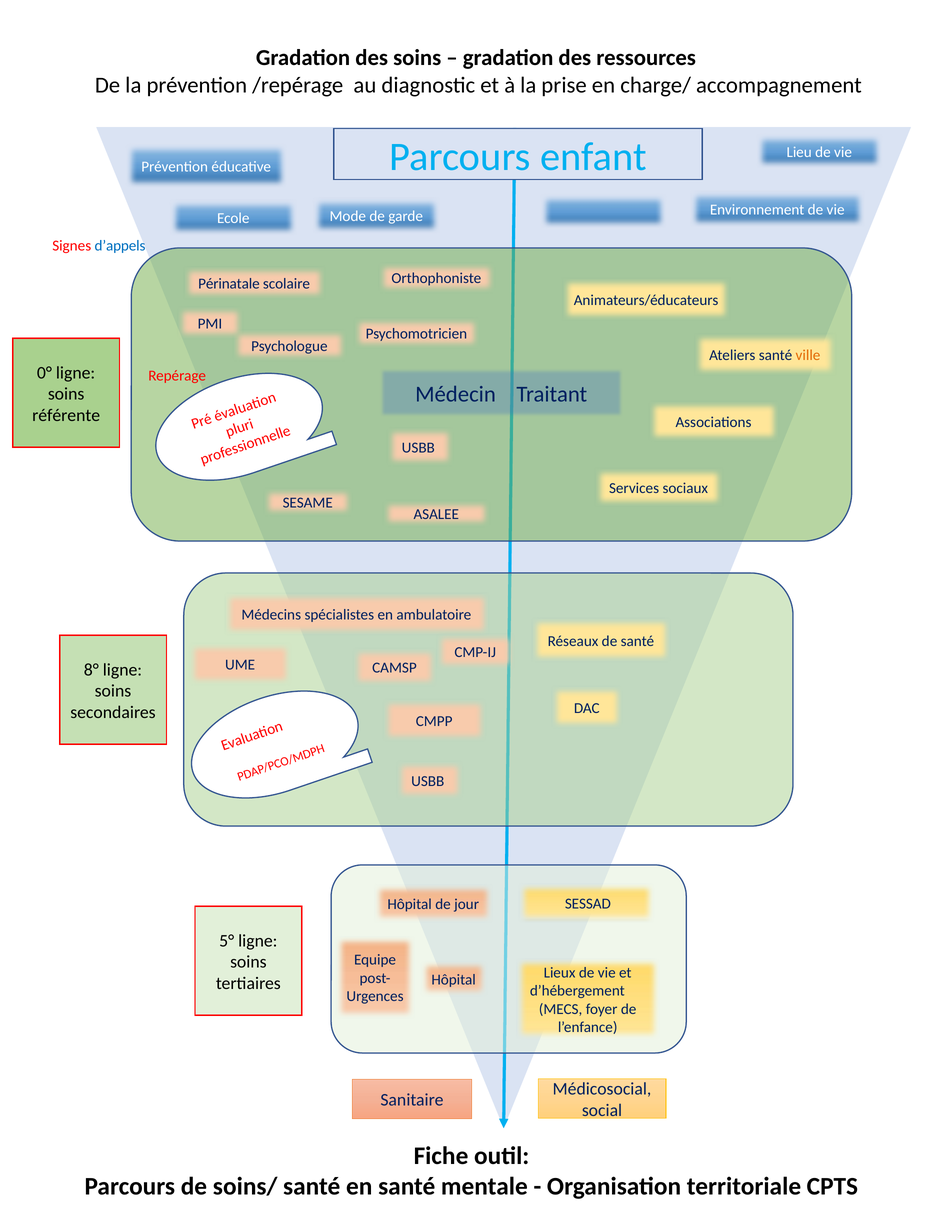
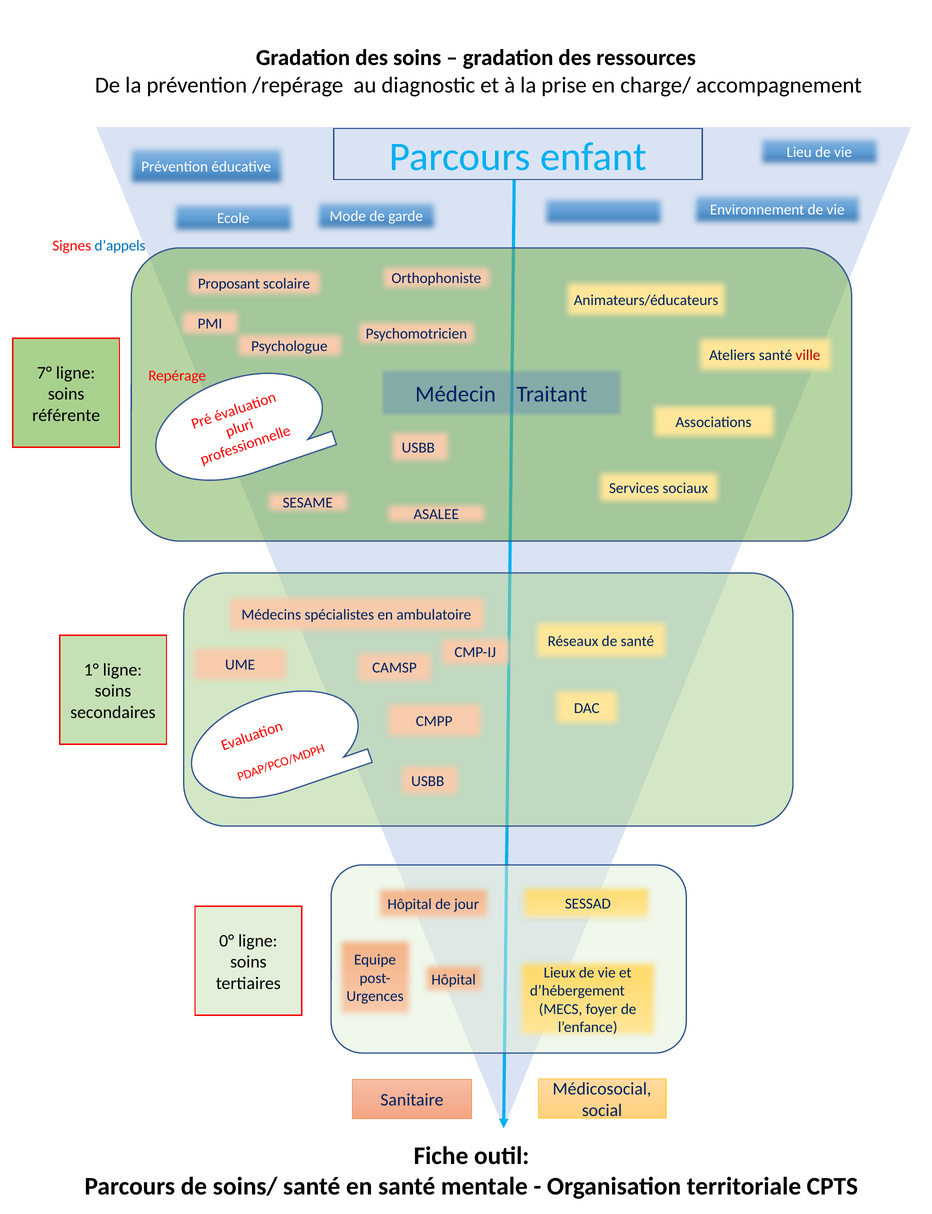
Périnatale: Périnatale -> Proposant
ville colour: orange -> red
0°: 0° -> 7°
8°: 8° -> 1°
5°: 5° -> 0°
